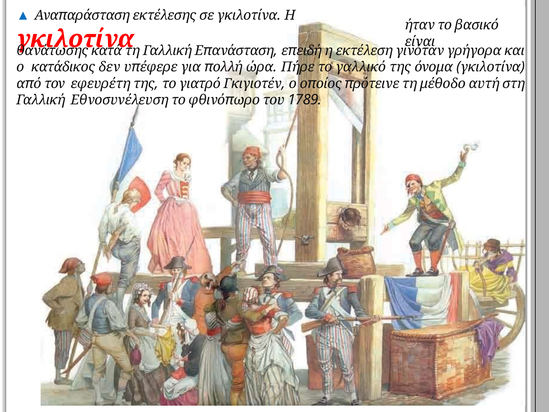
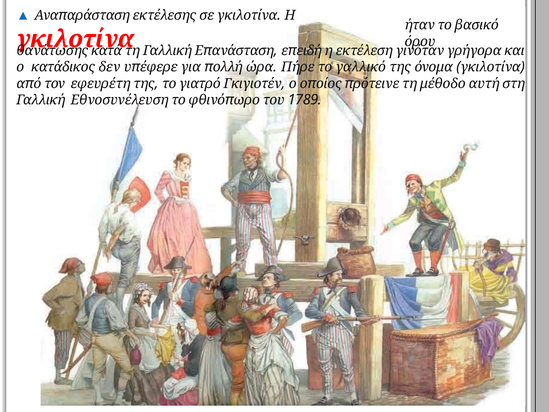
είναι: είναι -> όρου
